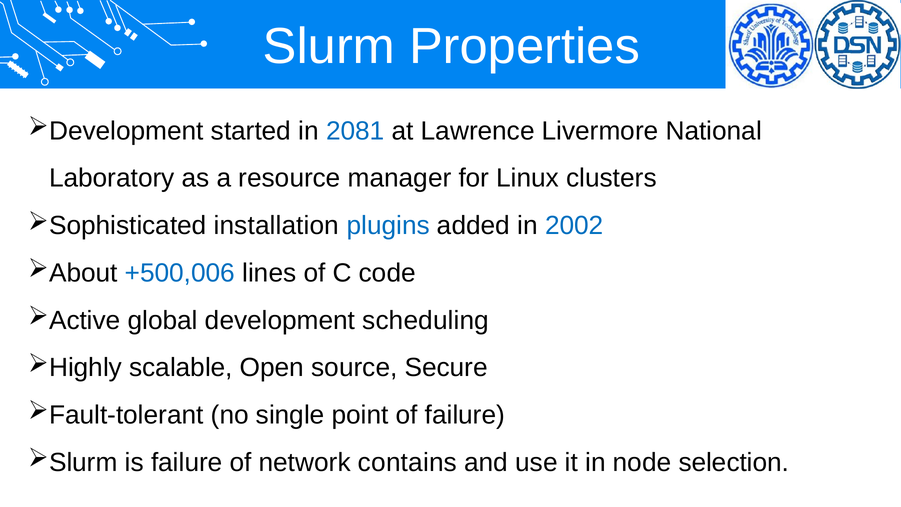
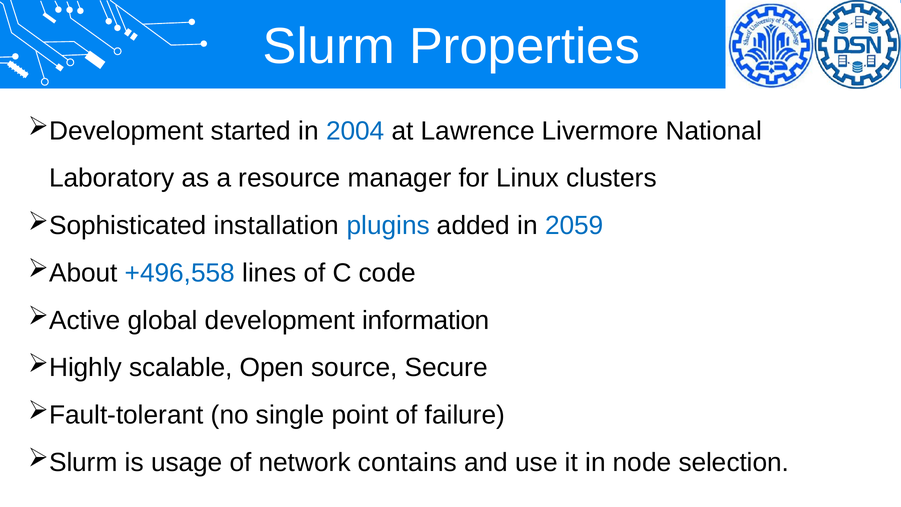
2081: 2081 -> 2004
2002: 2002 -> 2059
+500,006: +500,006 -> +496,558
scheduling: scheduling -> information
is failure: failure -> usage
